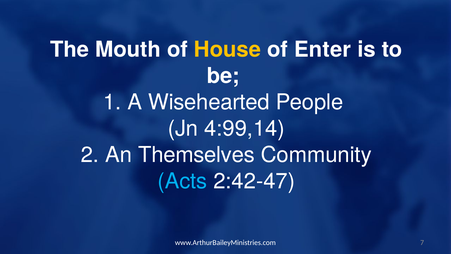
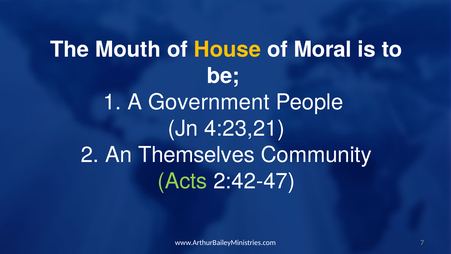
Enter: Enter -> Moral
Wisehearted: Wisehearted -> Government
4:99,14: 4:99,14 -> 4:23,21
Acts colour: light blue -> light green
